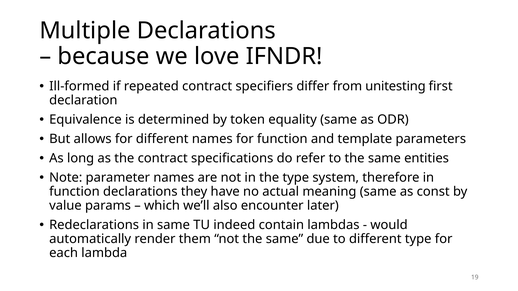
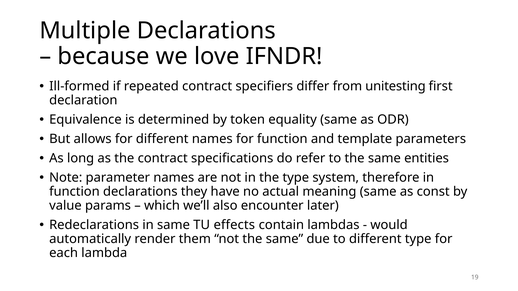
indeed: indeed -> effects
